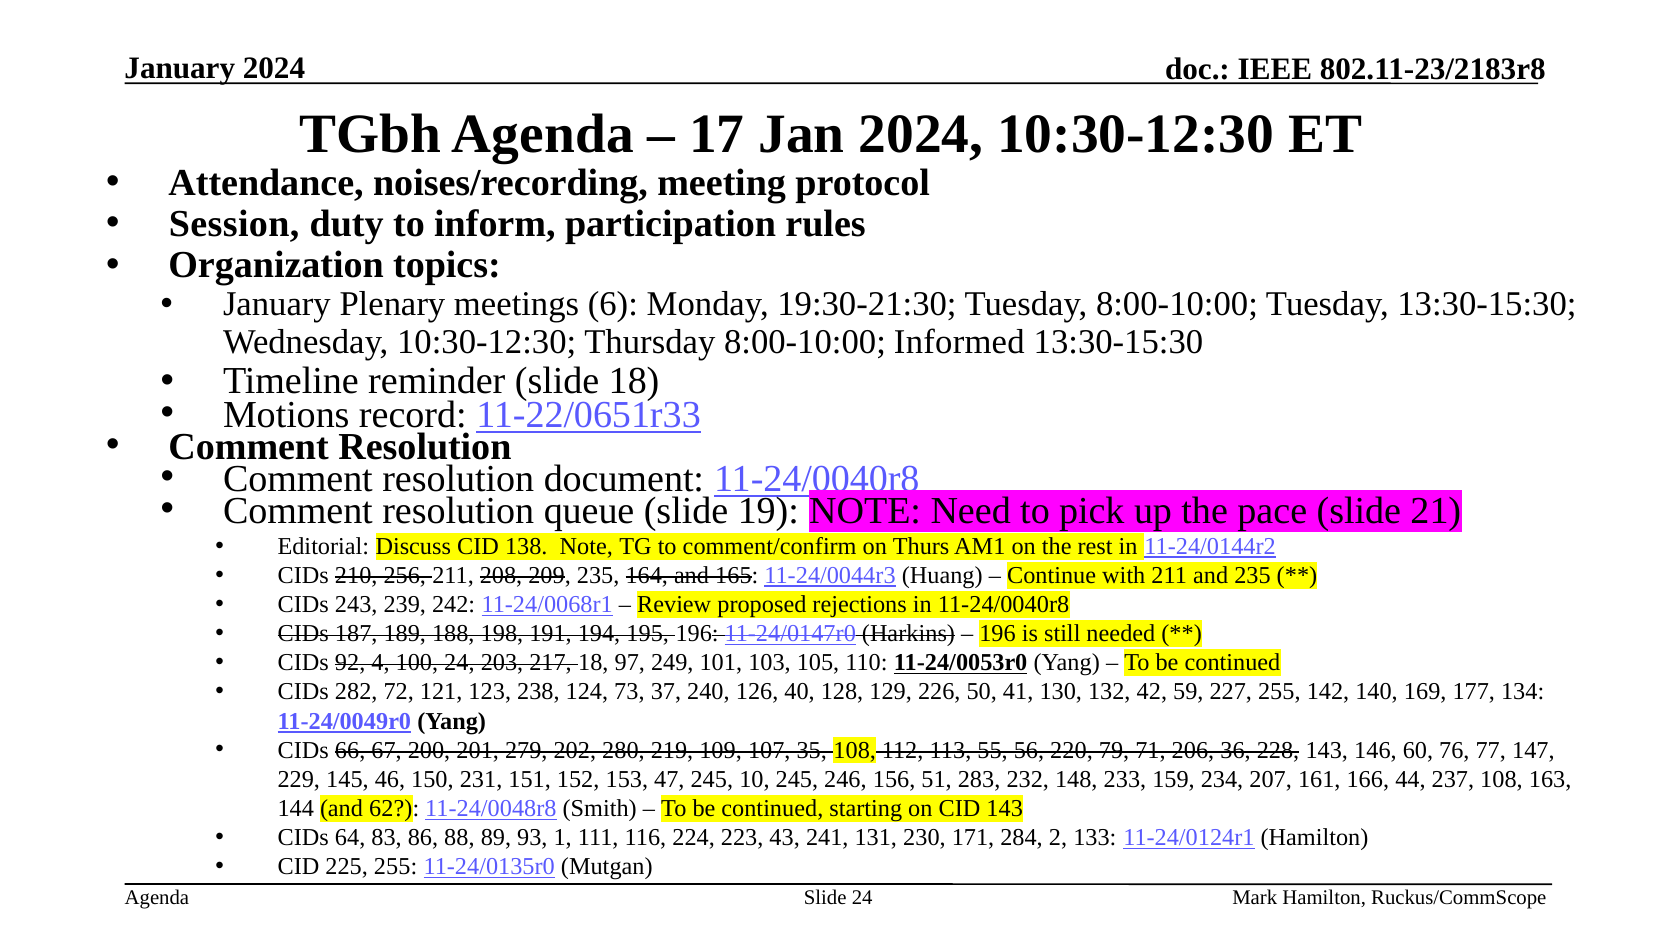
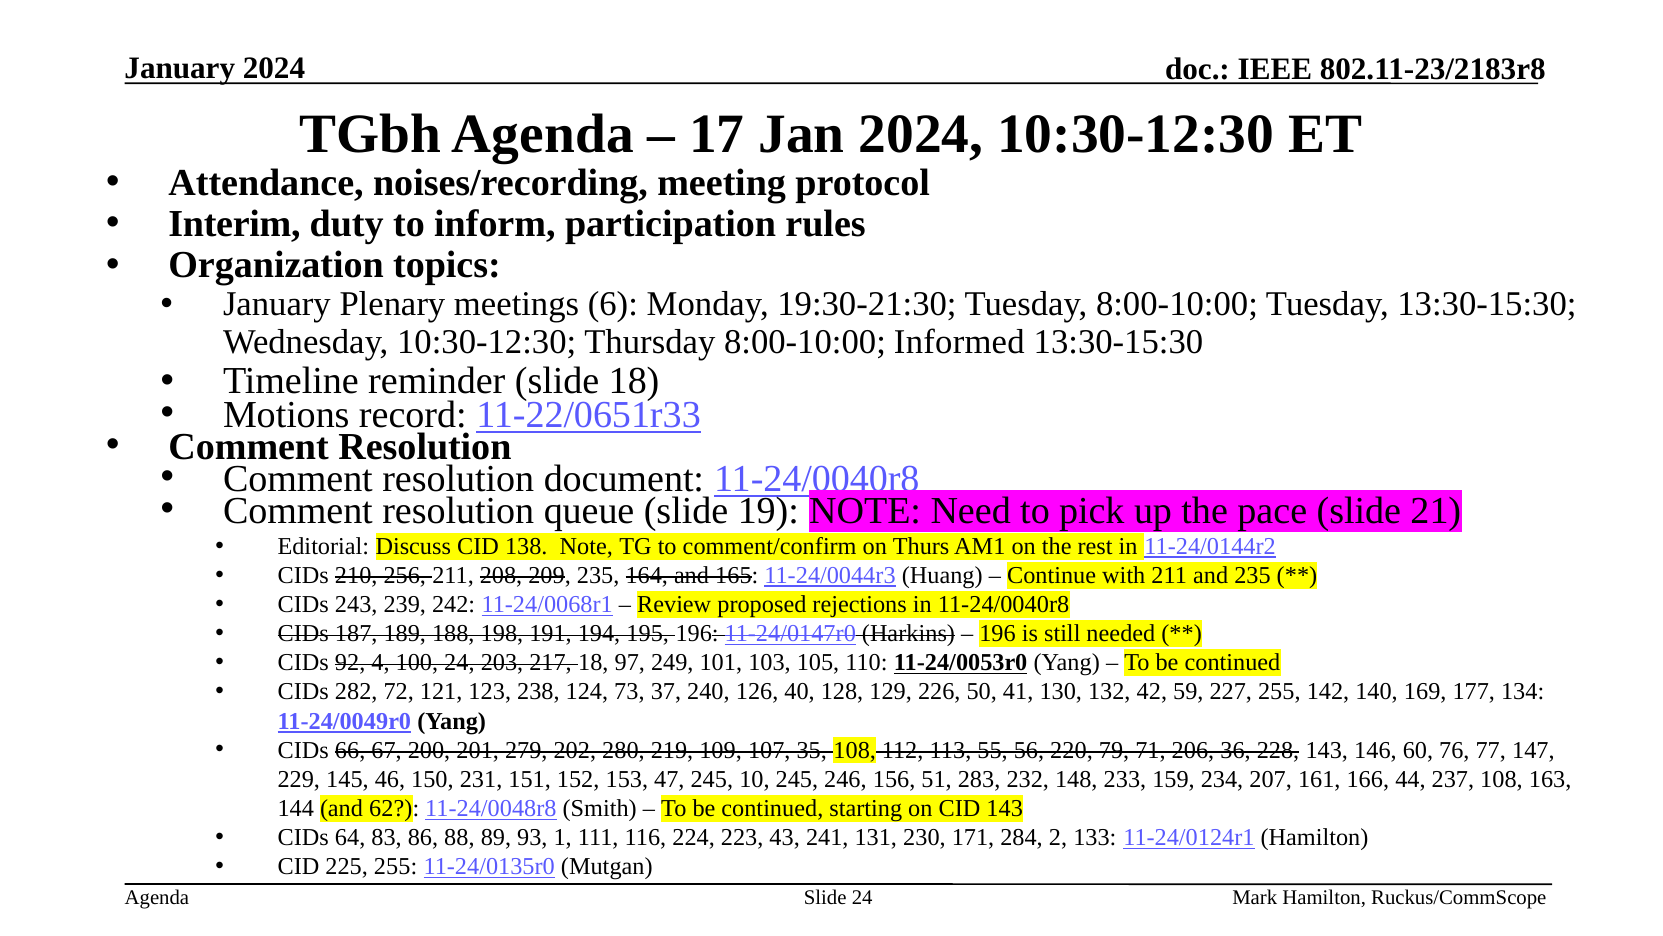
Session: Session -> Interim
